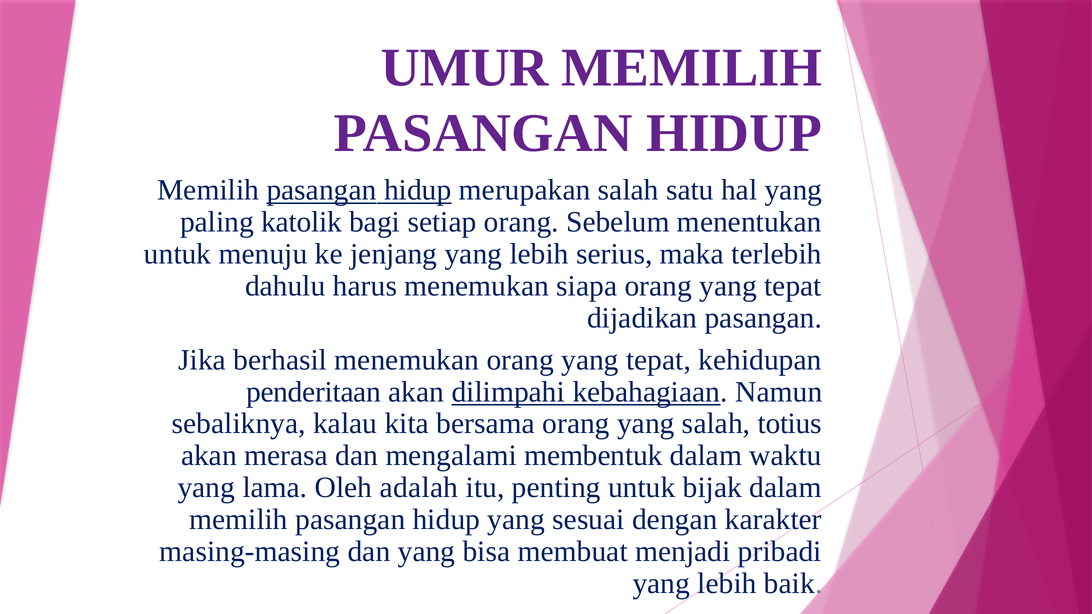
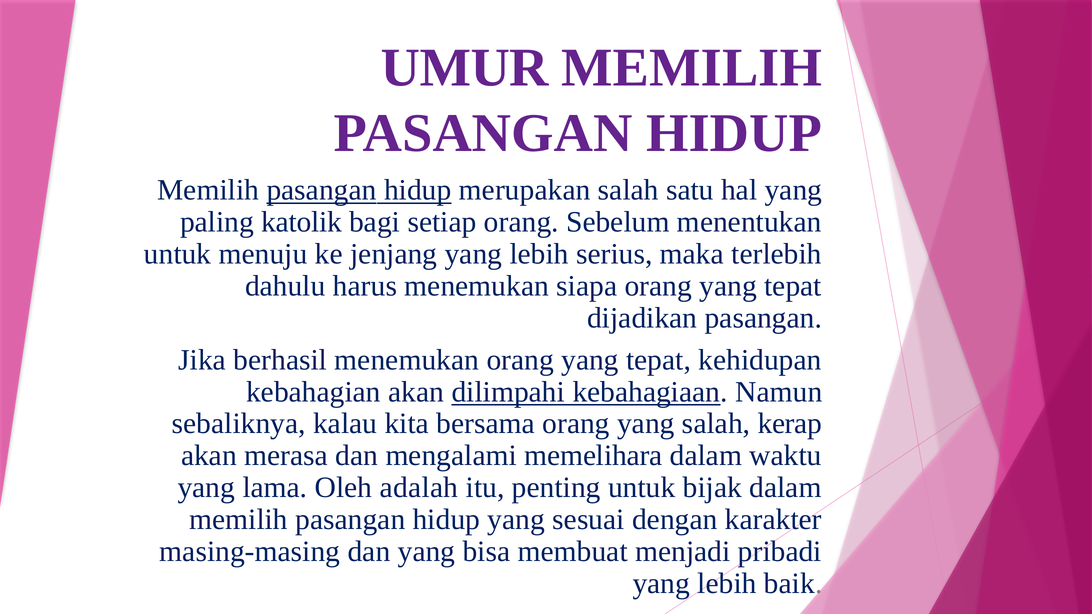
penderitaan: penderitaan -> kebahagian
totius: totius -> kerap
membentuk: membentuk -> memelihara
